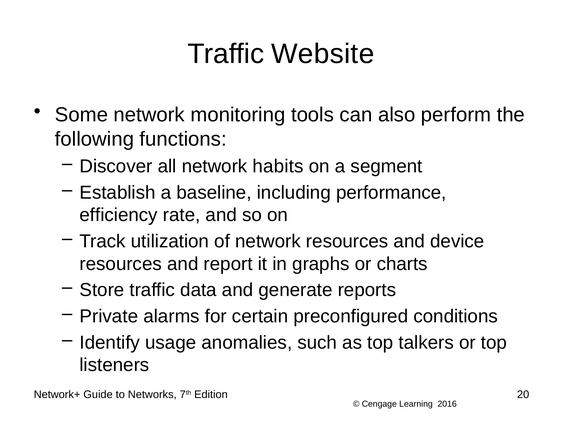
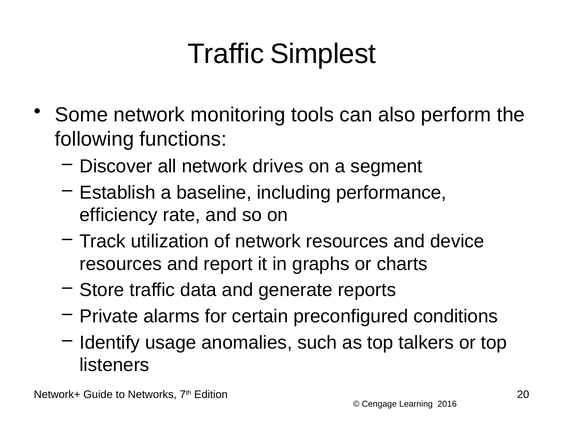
Website: Website -> Simplest
habits: habits -> drives
